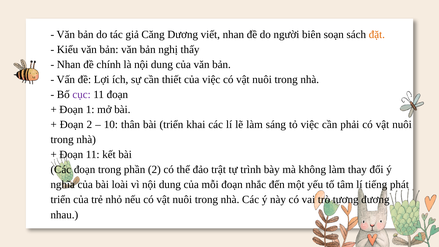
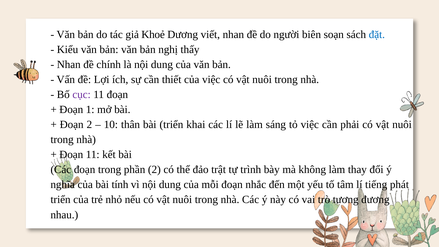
Căng: Căng -> Khoẻ
đặt colour: orange -> blue
loài: loài -> tính
